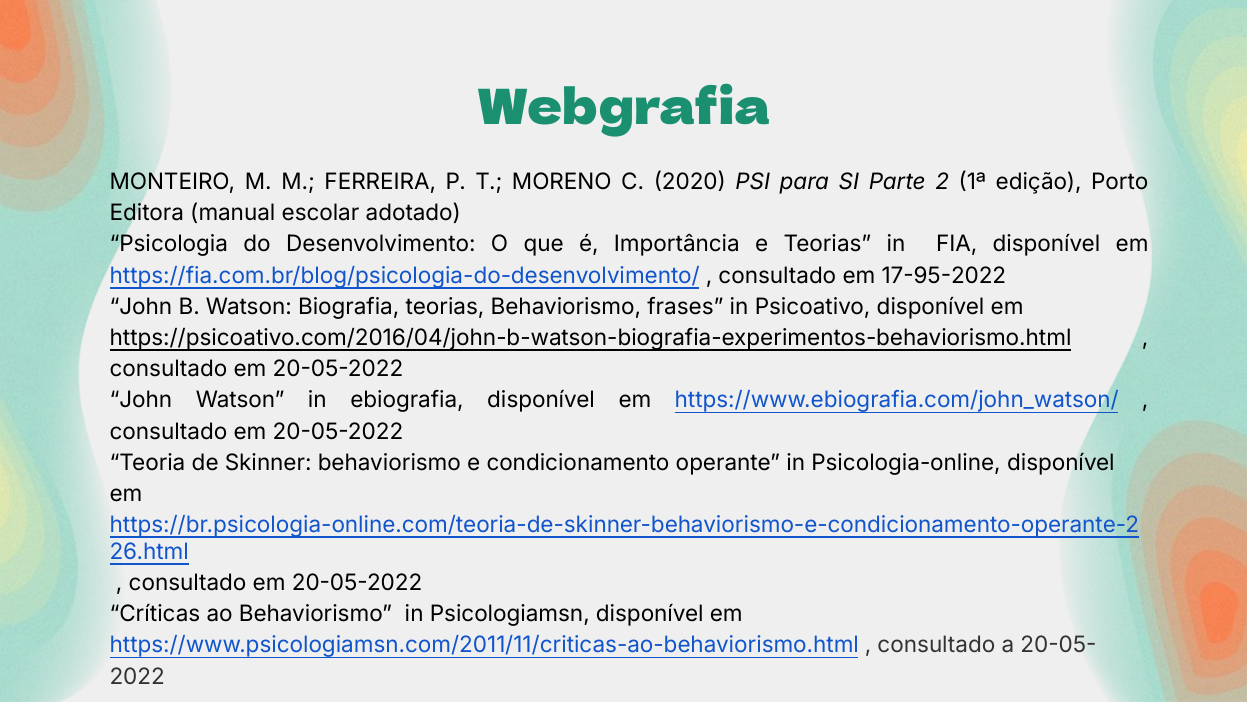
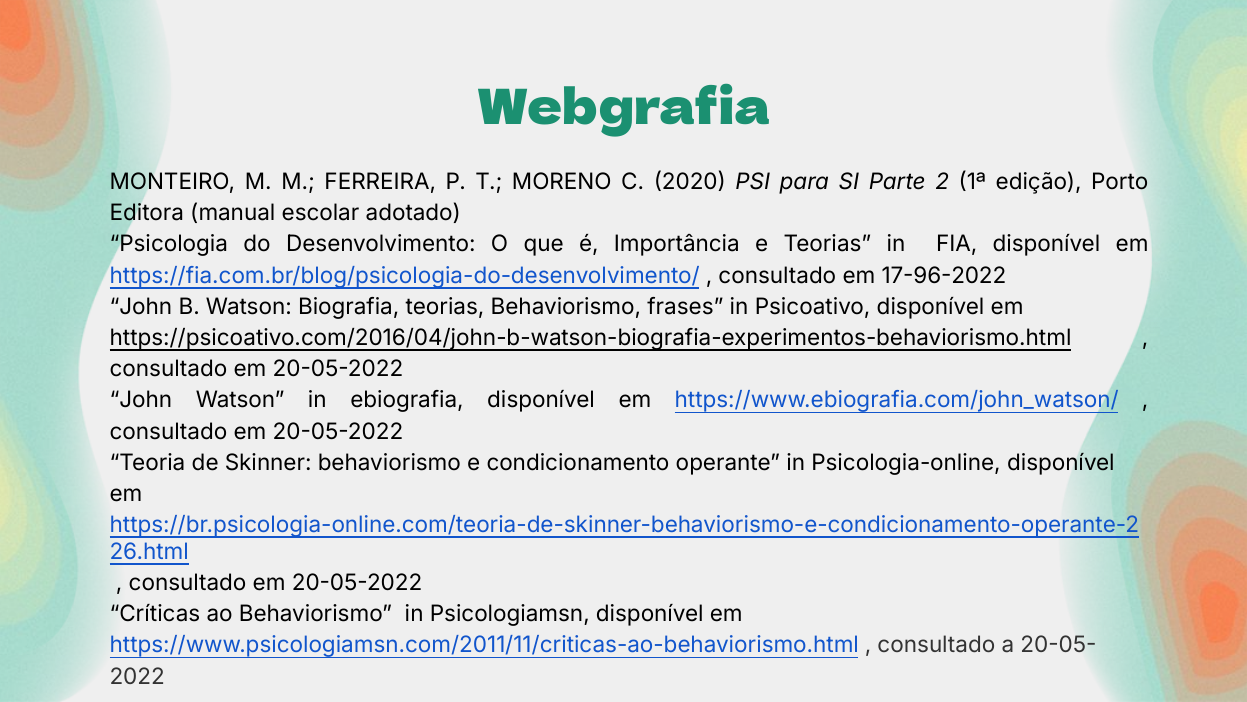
17-95-2022: 17-95-2022 -> 17-96-2022
